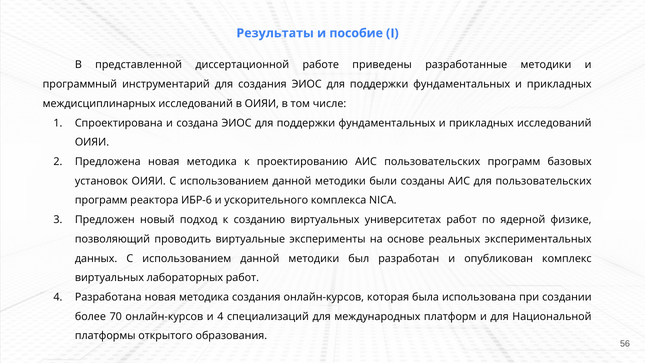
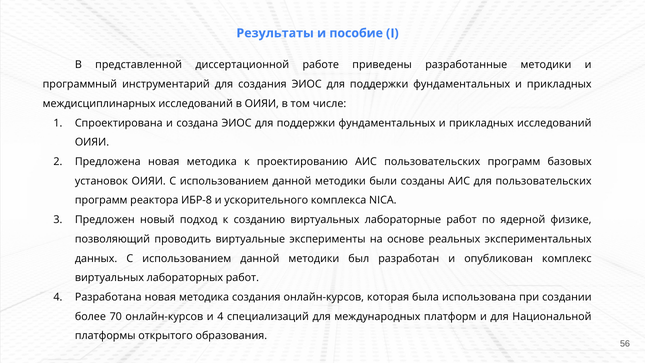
ИБР-6: ИБР-6 -> ИБР-8
университетах: университетах -> лабораторные
